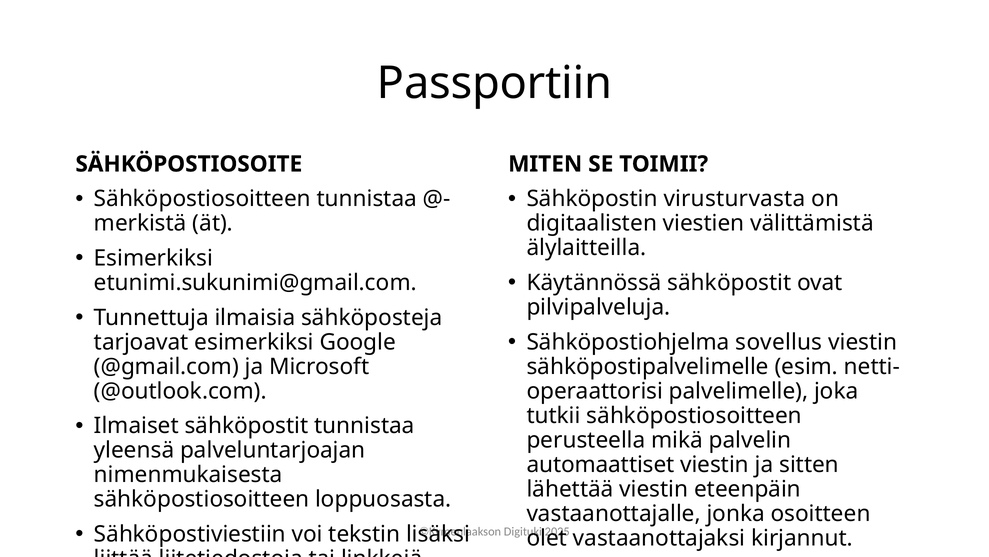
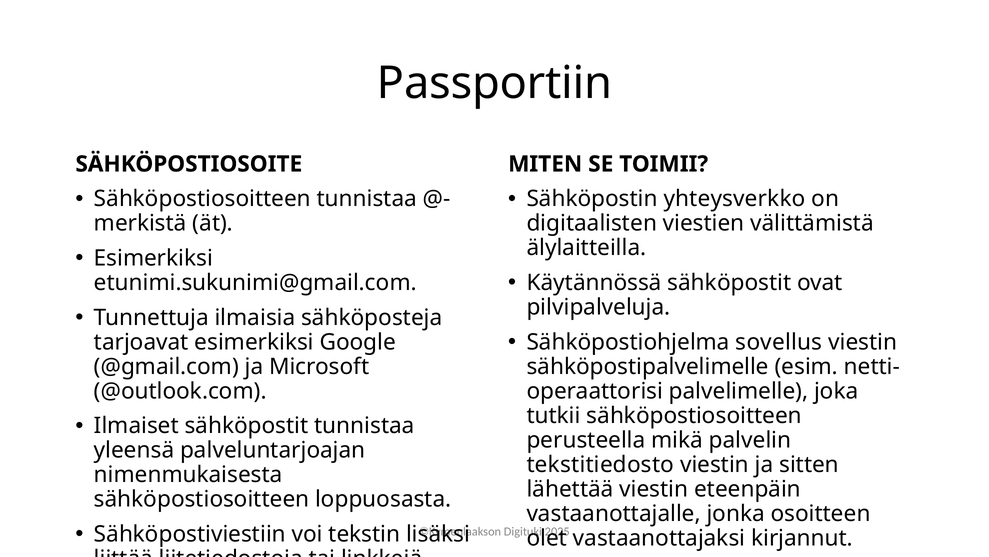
virusturvasta: virusturvasta -> yhteysverkko
automaattiset: automaattiset -> tekstitiedosto
